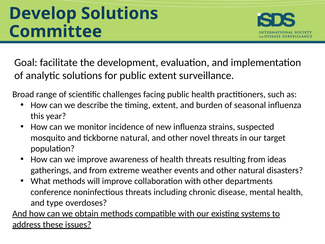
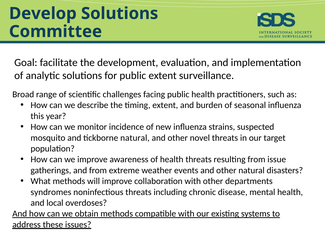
ideas: ideas -> issue
conference: conference -> syndromes
type: type -> local
